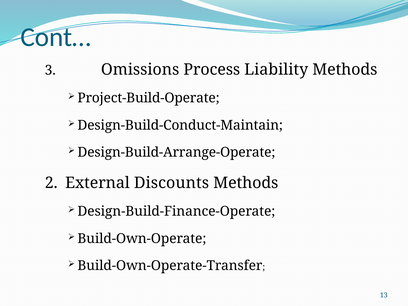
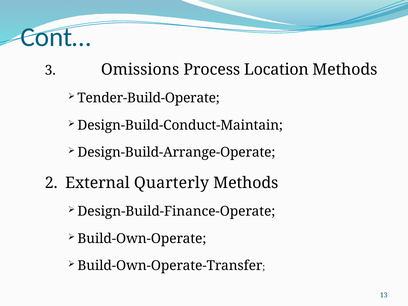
Liability: Liability -> Location
Project-Build-Operate: Project-Build-Operate -> Tender-Build-Operate
Discounts: Discounts -> Quarterly
